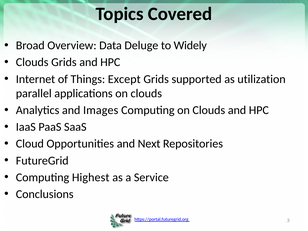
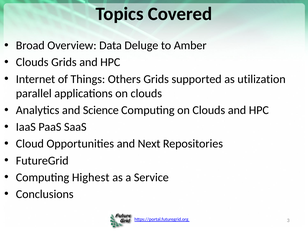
Widely: Widely -> Amber
Except: Except -> Others
Images: Images -> Science
